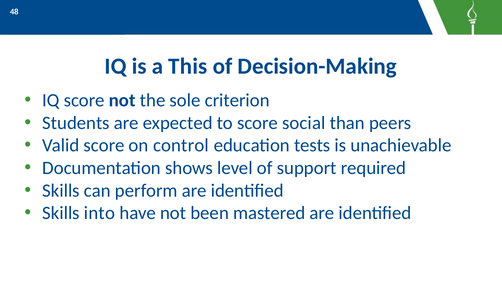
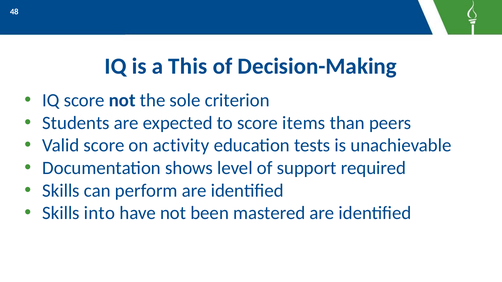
social: social -> items
control: control -> activity
